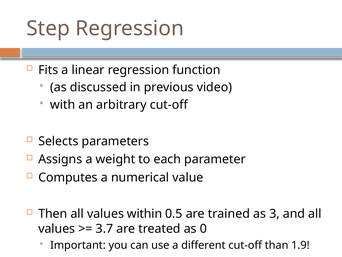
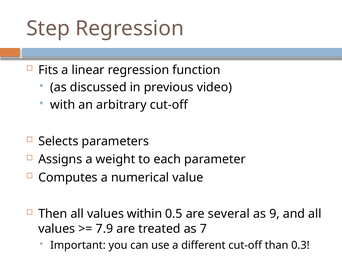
trained: trained -> several
3: 3 -> 9
3.7: 3.7 -> 7.9
0: 0 -> 7
1.9: 1.9 -> 0.3
